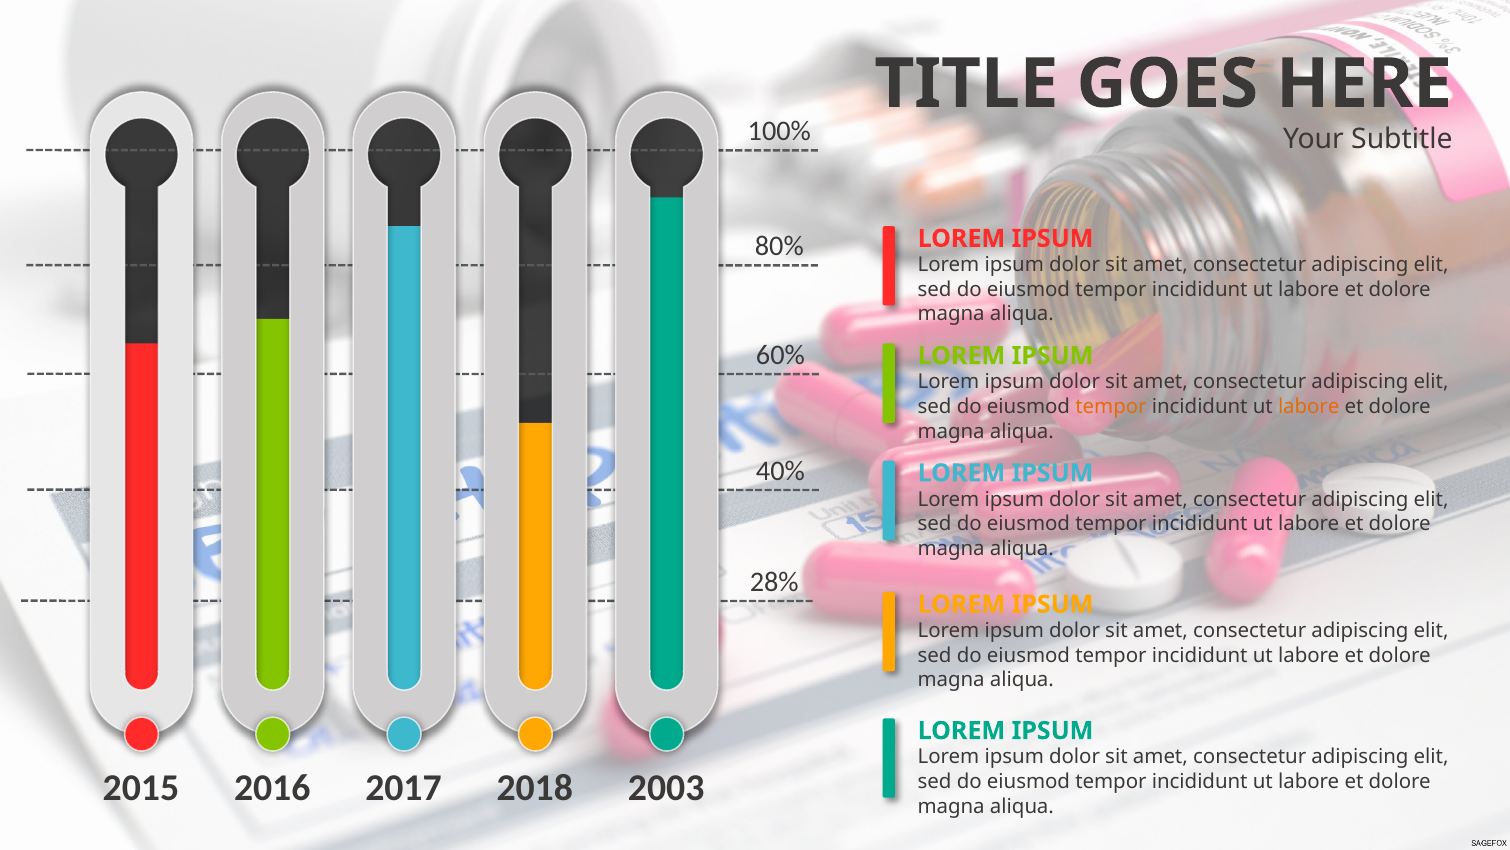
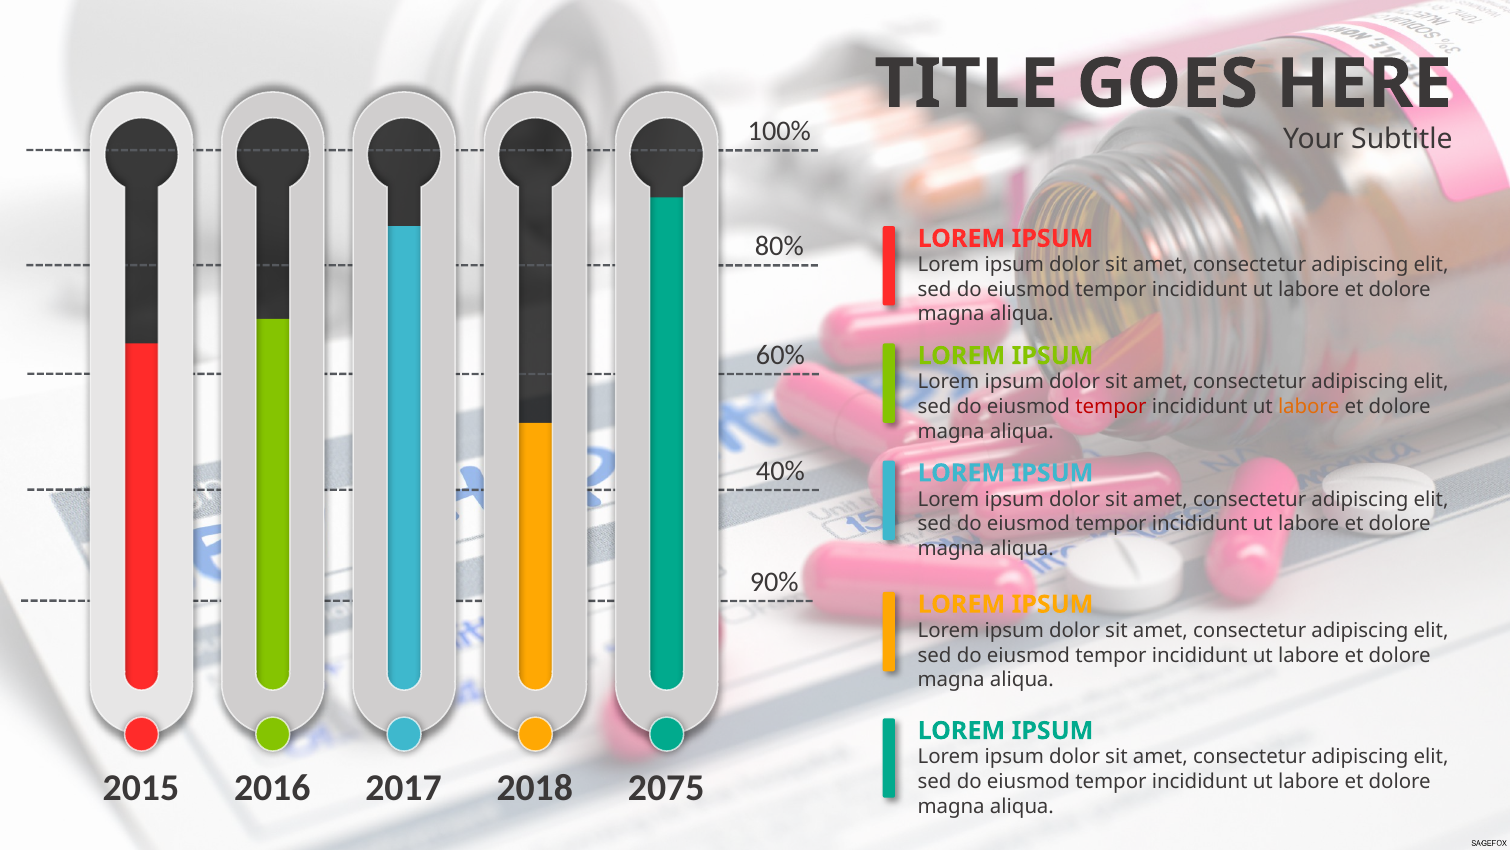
tempor at (1111, 406) colour: orange -> red
28%: 28% -> 90%
2003: 2003 -> 2075
